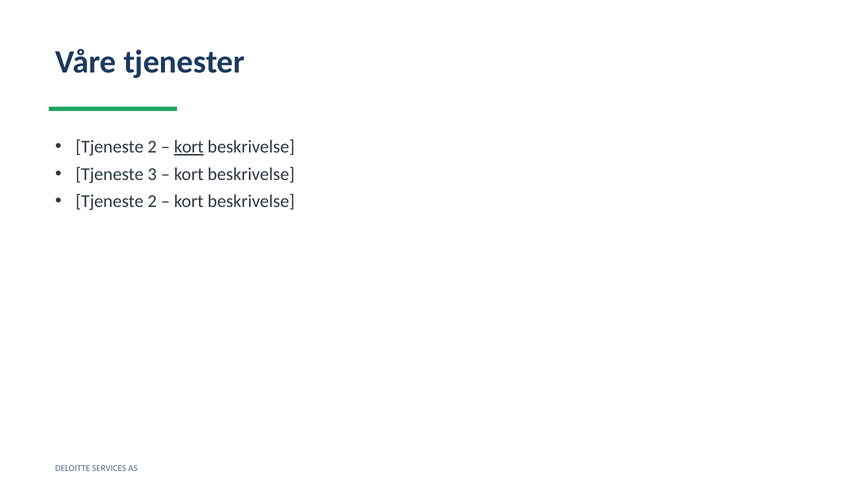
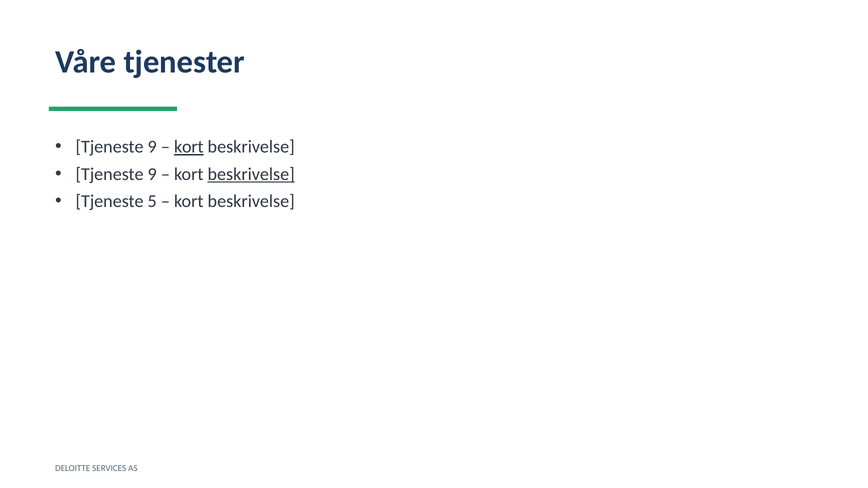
2 at (152, 147): 2 -> 9
3 at (152, 174): 3 -> 9
beskrivelse at (251, 174) underline: none -> present
2 at (152, 201): 2 -> 5
